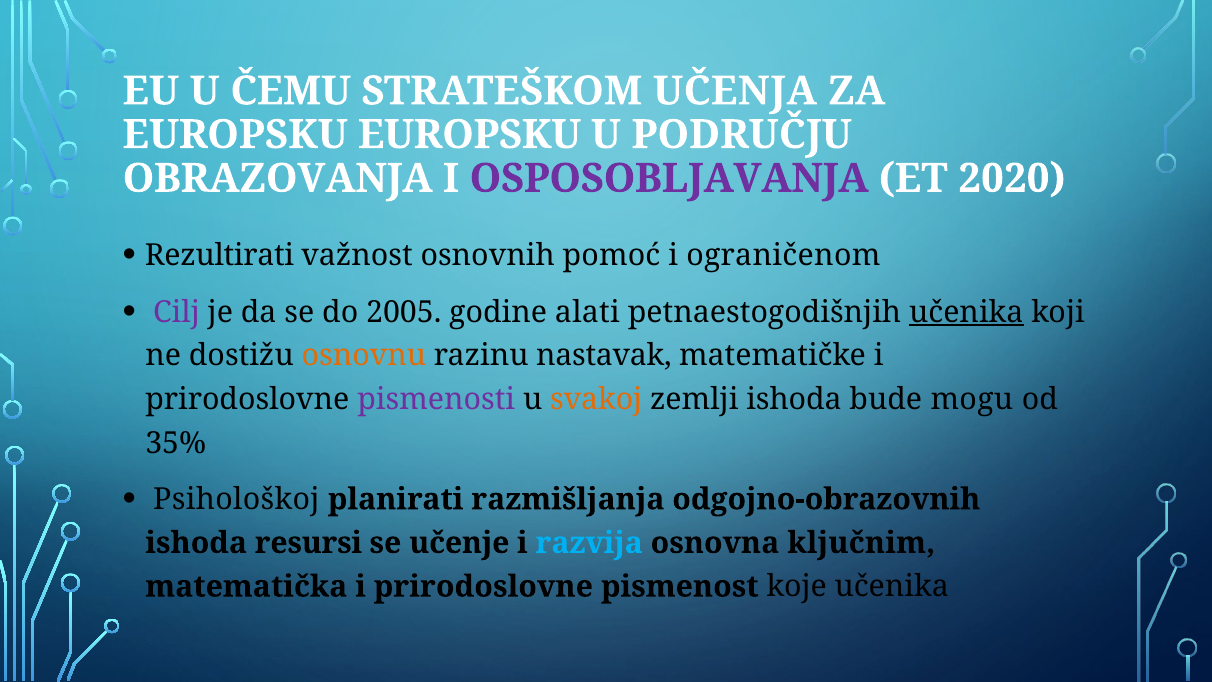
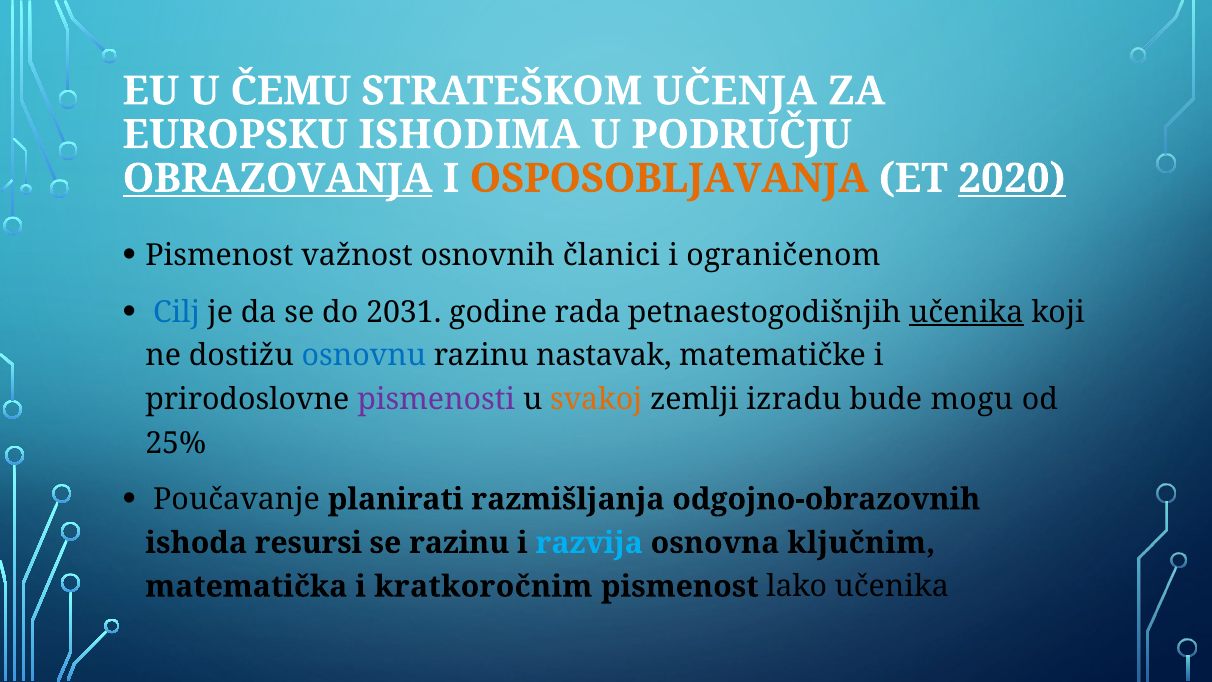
EUROPSKU EUROPSKU: EUROPSKU -> ISHODIMA
OBRAZOVANJA underline: none -> present
OSPOSOBLJAVANJA colour: purple -> orange
2020 underline: none -> present
Rezultirati at (220, 256): Rezultirati -> Pismenost
pomoć: pomoć -> članici
Cilj colour: purple -> blue
2005: 2005 -> 2031
alati: alati -> rada
osnovnu colour: orange -> blue
zemlji ishoda: ishoda -> izradu
35%: 35% -> 25%
Psihološkoj: Psihološkoj -> Poučavanje
se učenje: učenje -> razinu
matematička i prirodoslovne: prirodoslovne -> kratkoročnim
koje: koje -> lako
